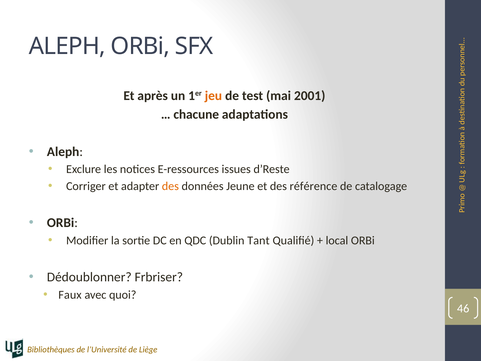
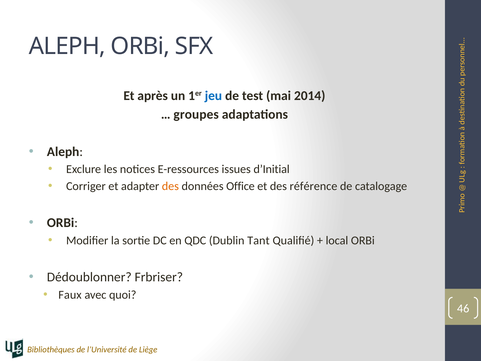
jeu colour: orange -> blue
2001: 2001 -> 2014
chacune: chacune -> groupes
d’Reste: d’Reste -> d’Initial
Jeune: Jeune -> Office
